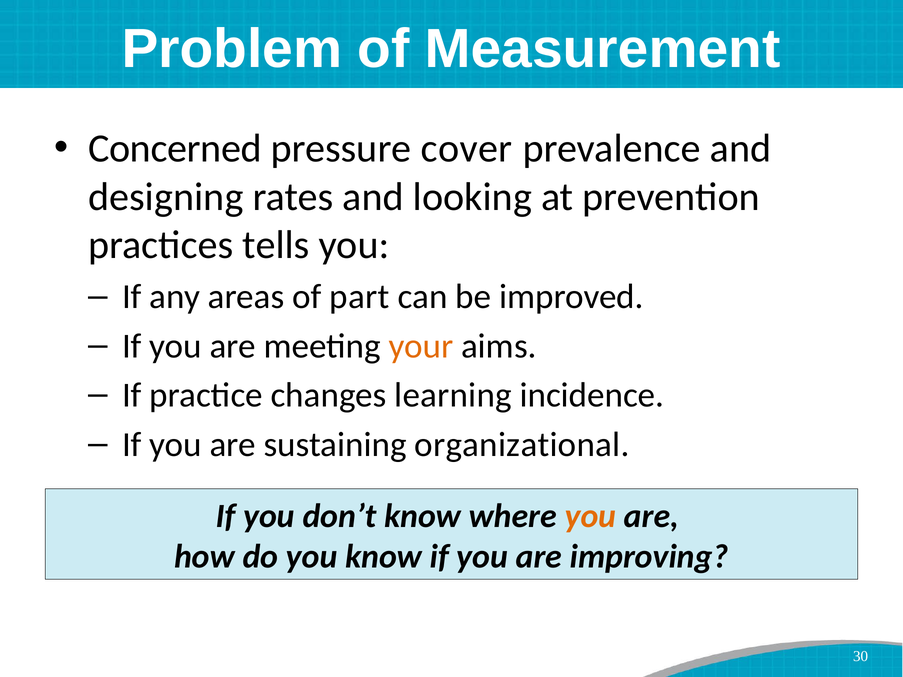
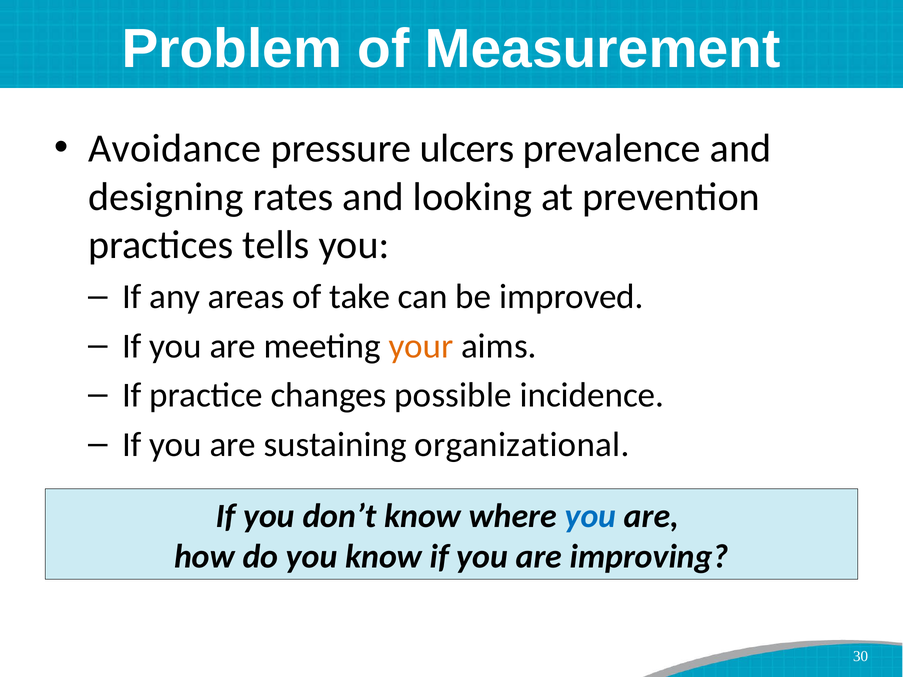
Concerned: Concerned -> Avoidance
cover: cover -> ulcers
part: part -> take
learning: learning -> possible
you at (590, 516) colour: orange -> blue
